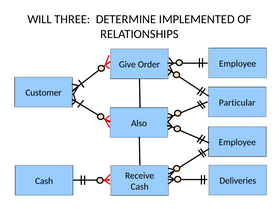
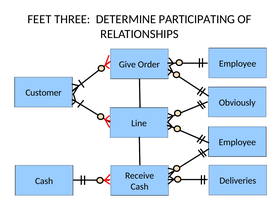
WILL: WILL -> FEET
IMPLEMENTED: IMPLEMENTED -> PARTICIPATING
Particular: Particular -> Obviously
Also: Also -> Line
